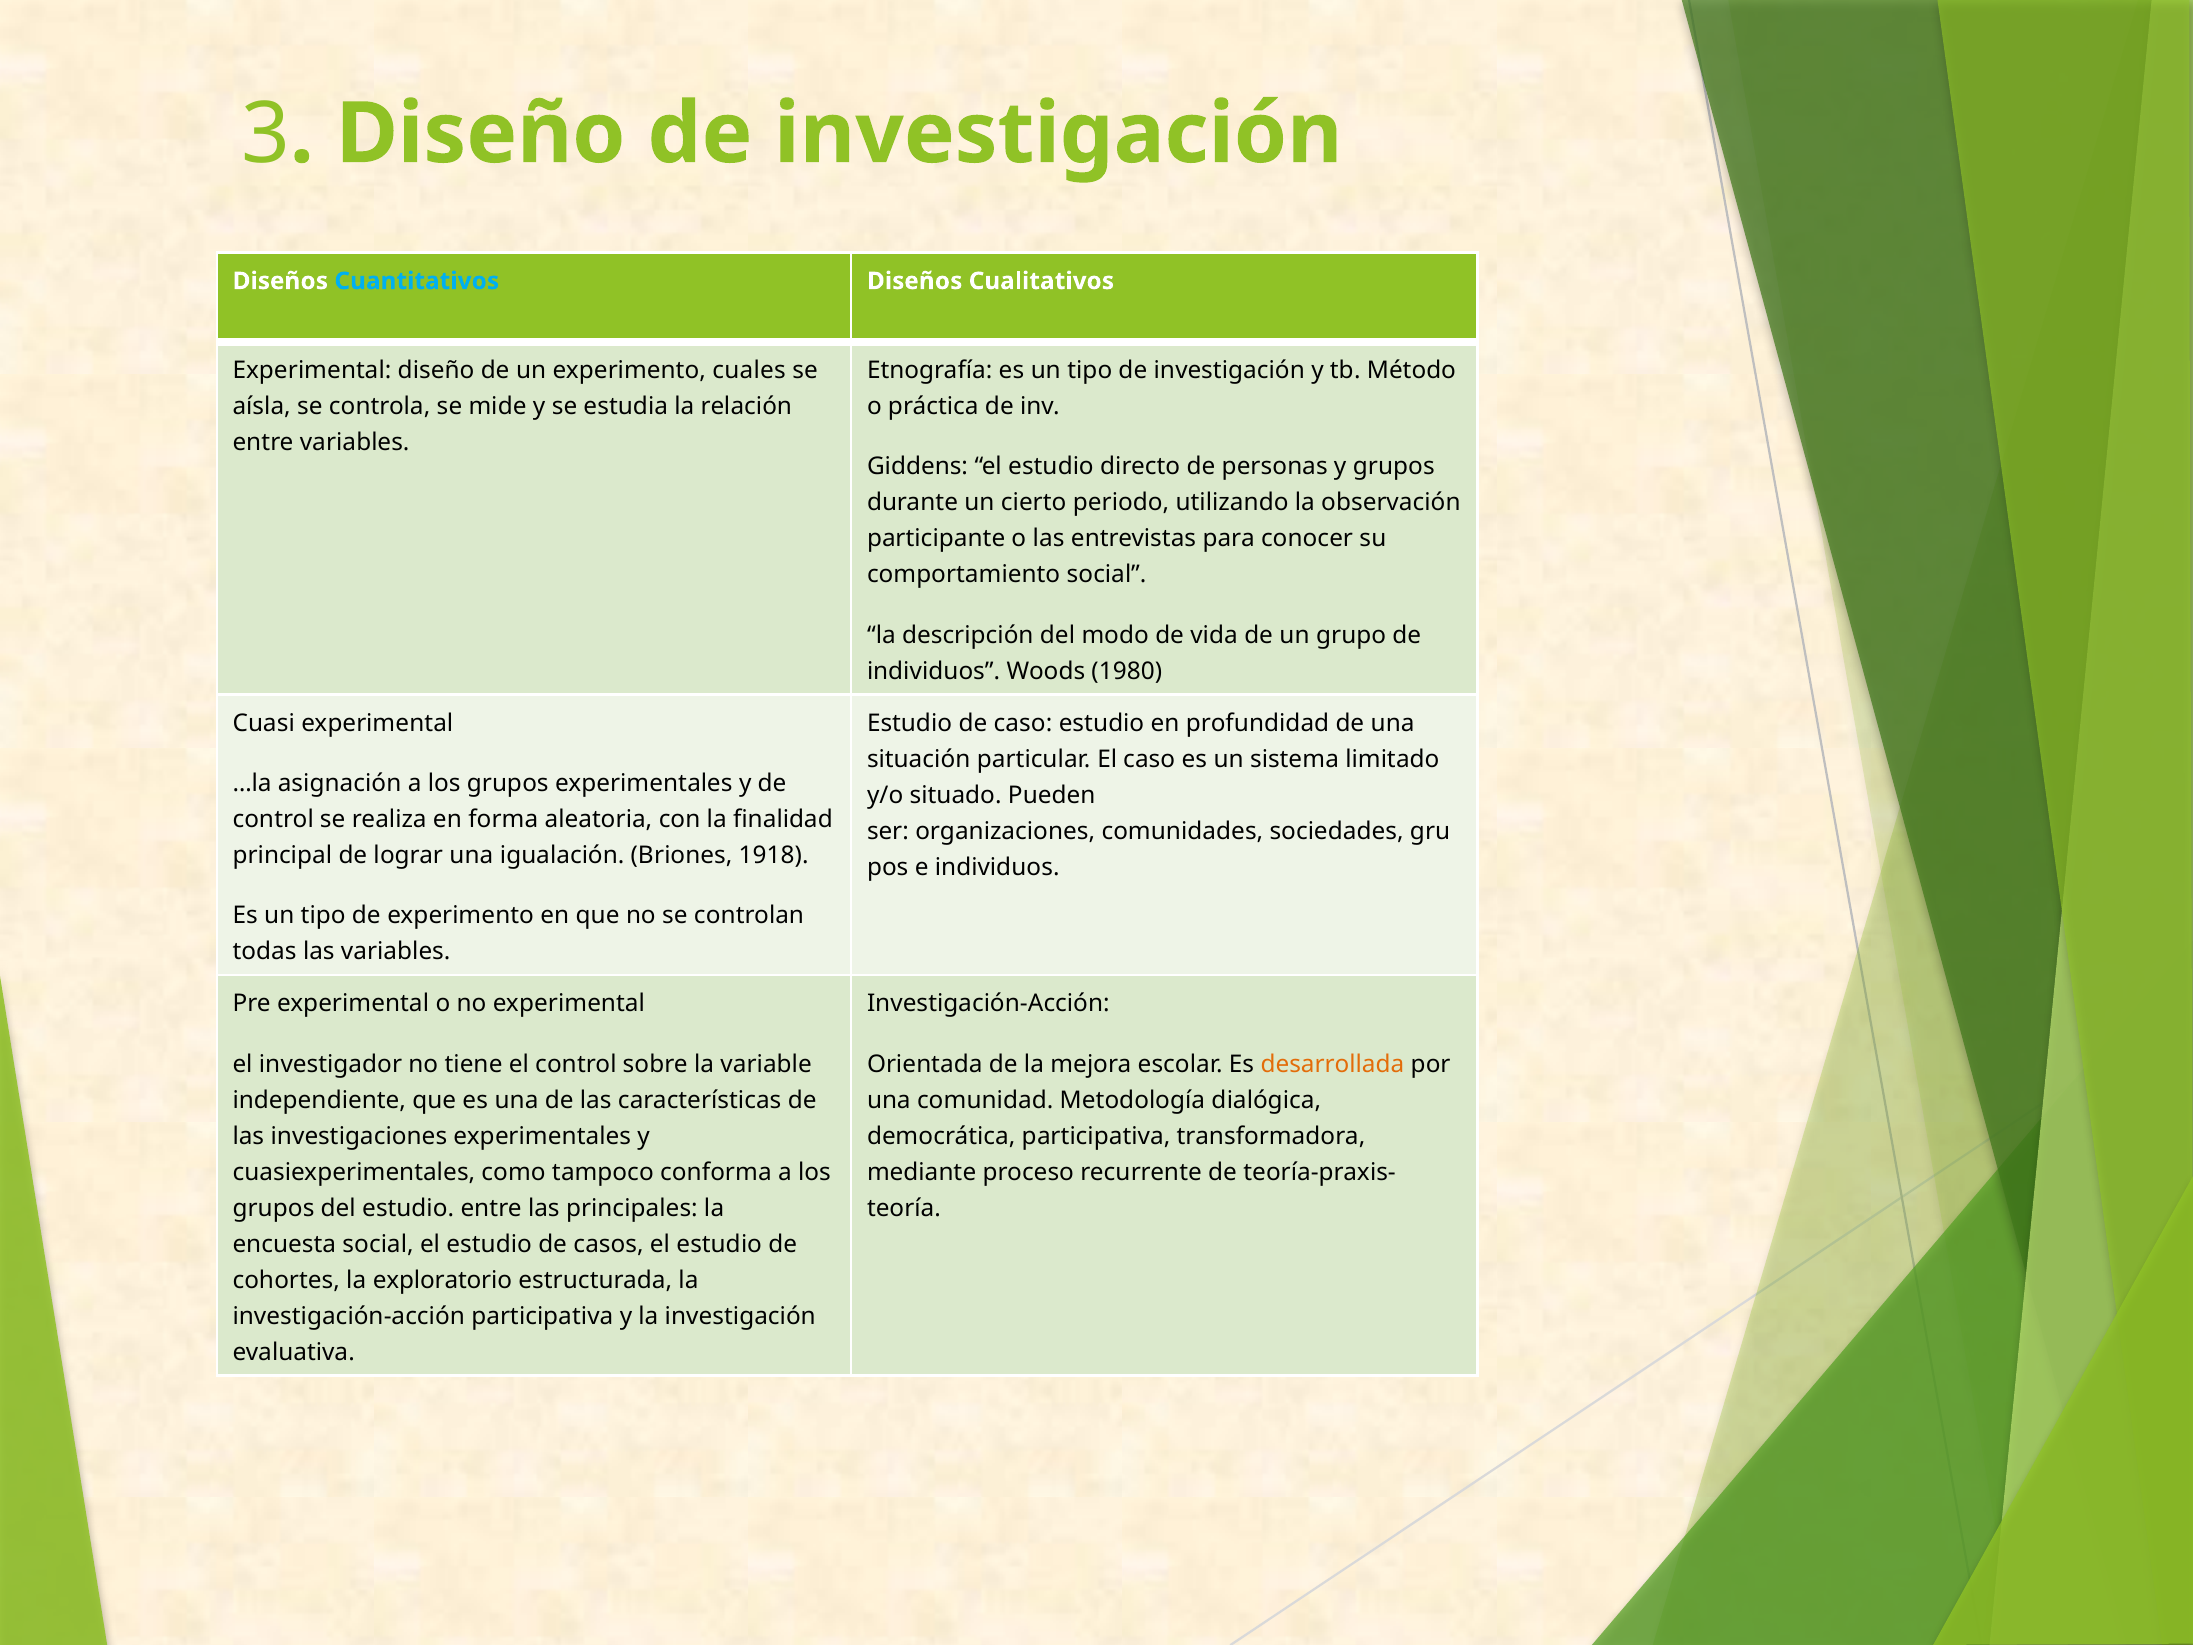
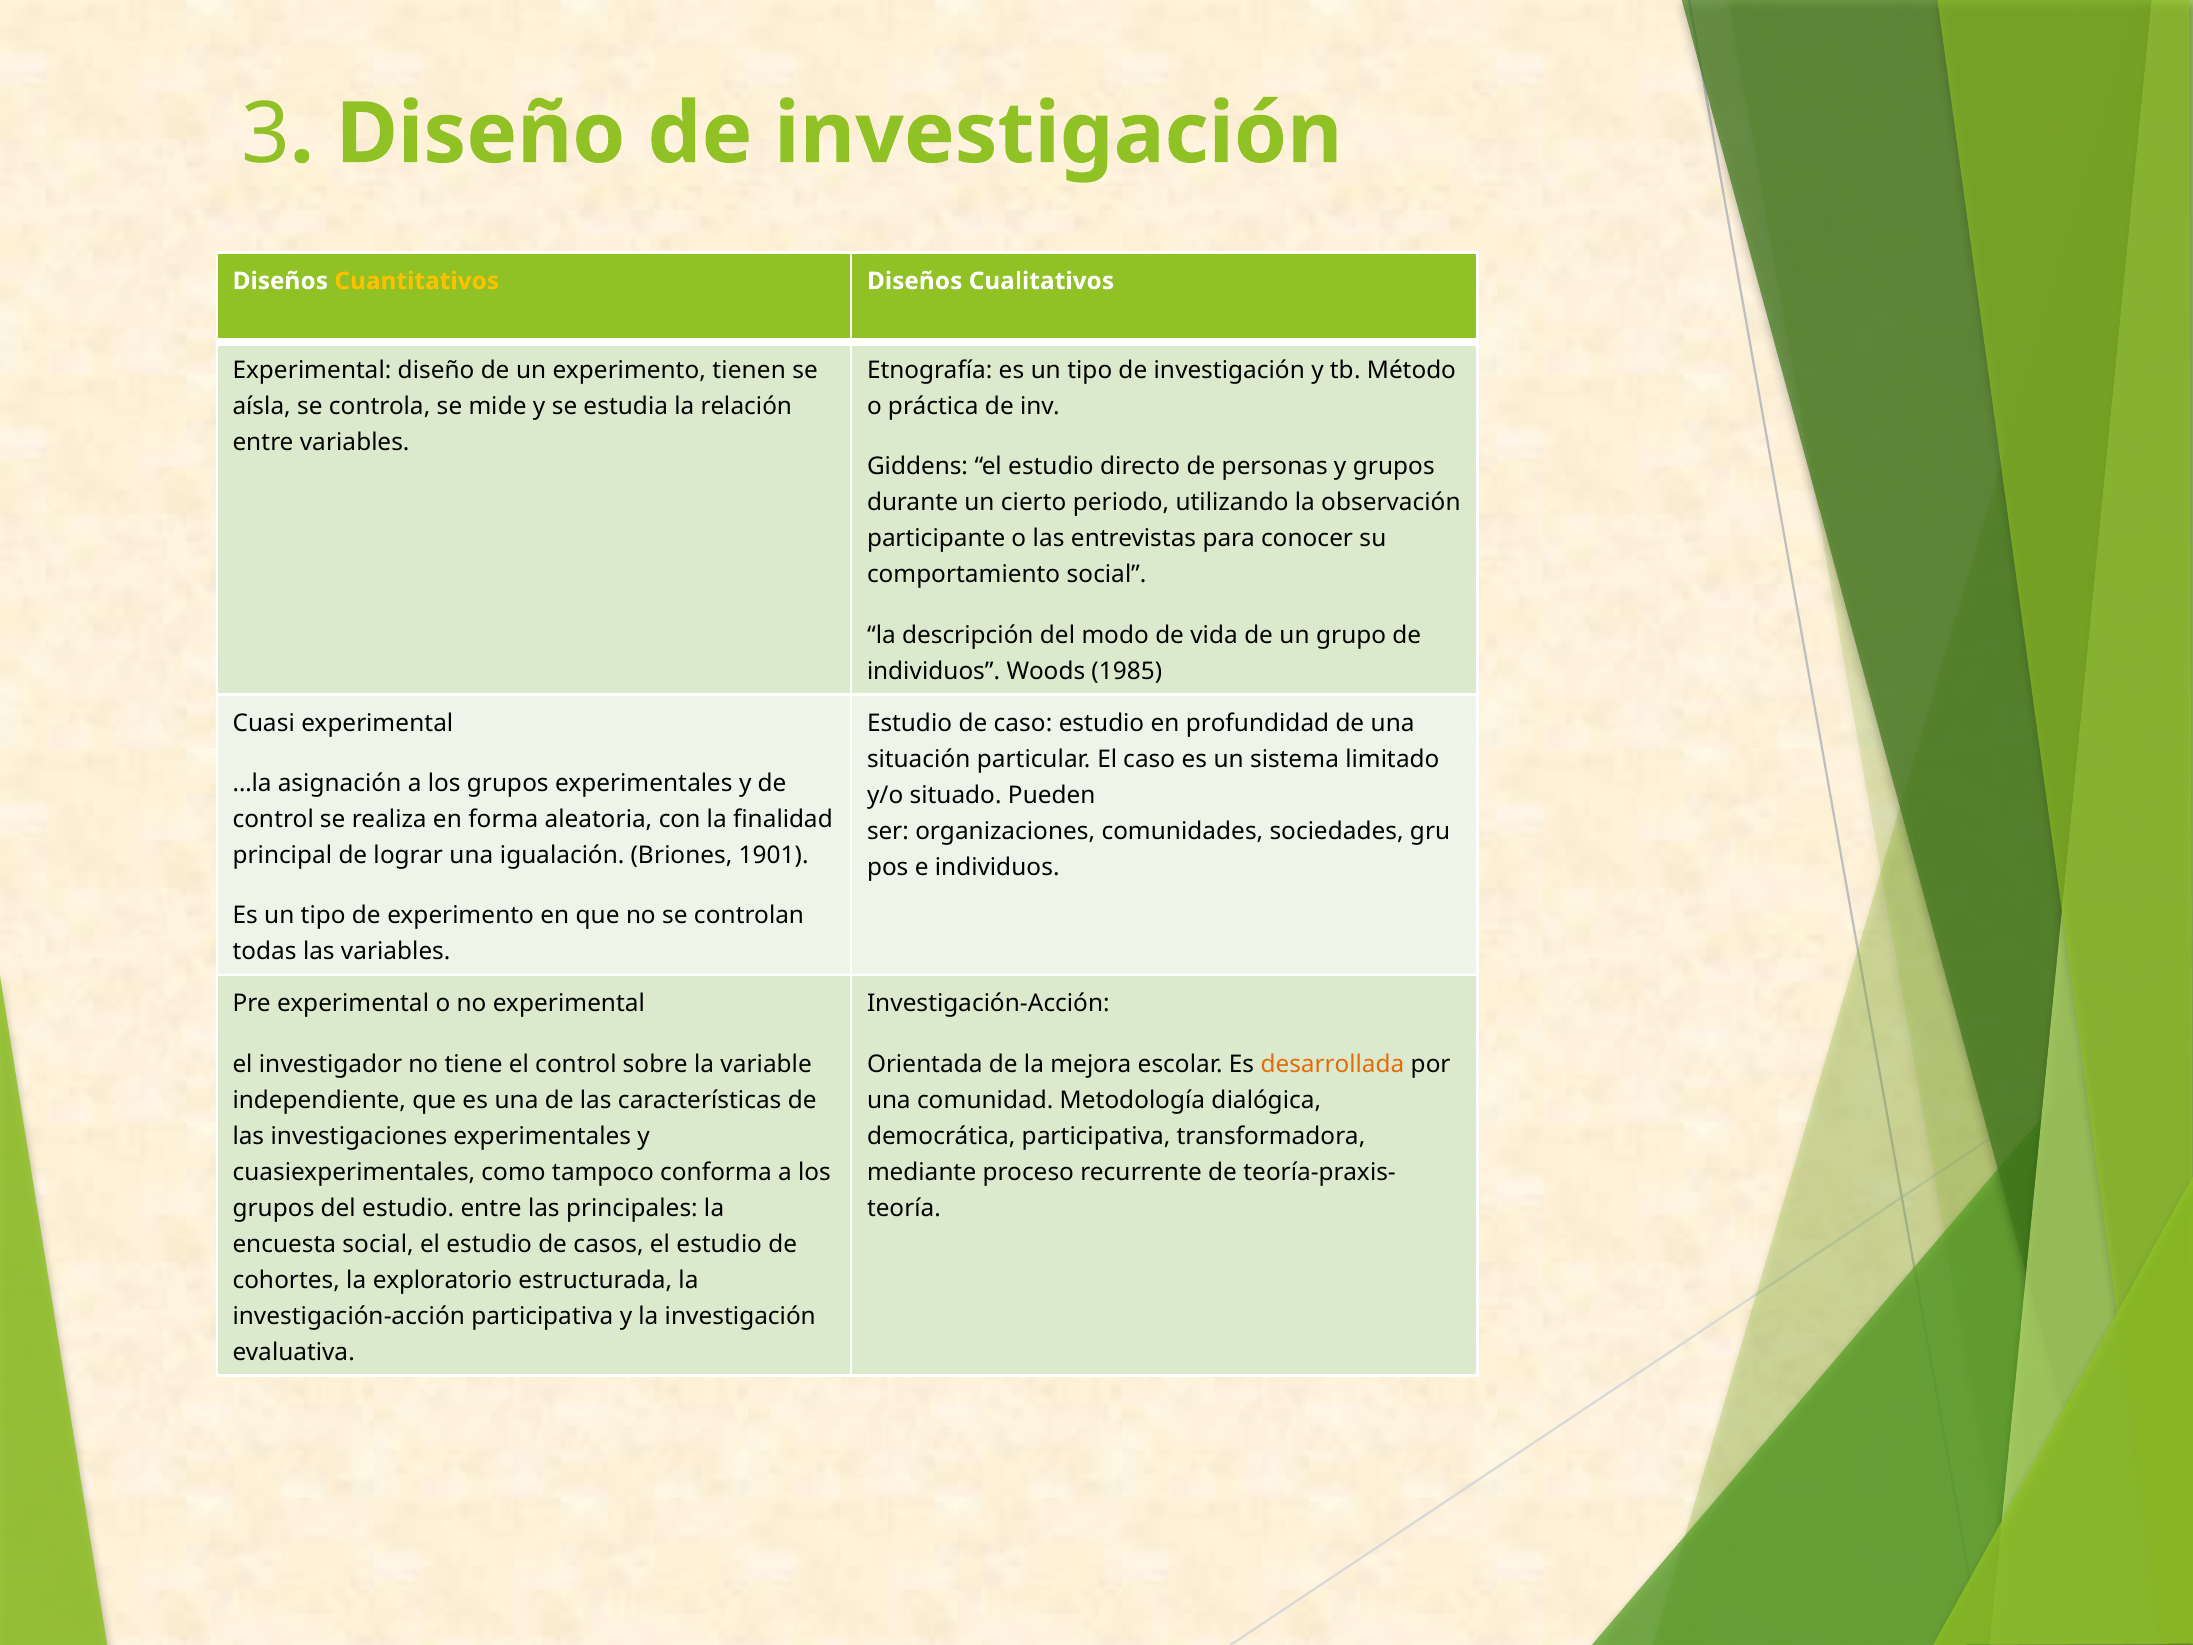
Cuantitativos colour: light blue -> yellow
cuales: cuales -> tienen
1980: 1980 -> 1985
1918: 1918 -> 1901
